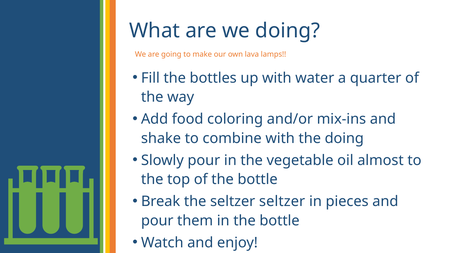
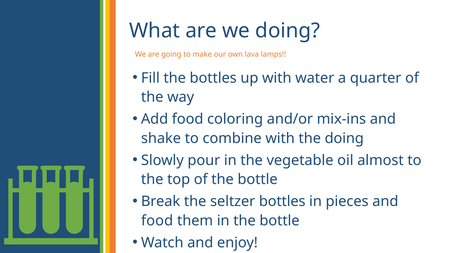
seltzer seltzer: seltzer -> bottles
pour at (157, 221): pour -> food
